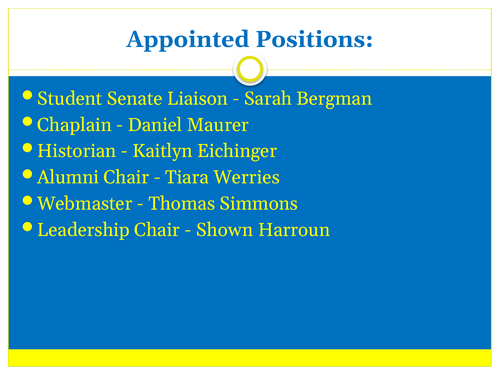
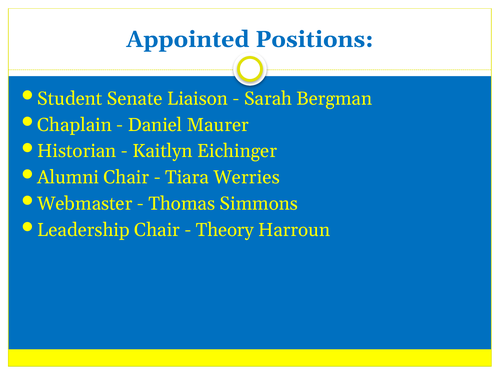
Shown: Shown -> Theory
